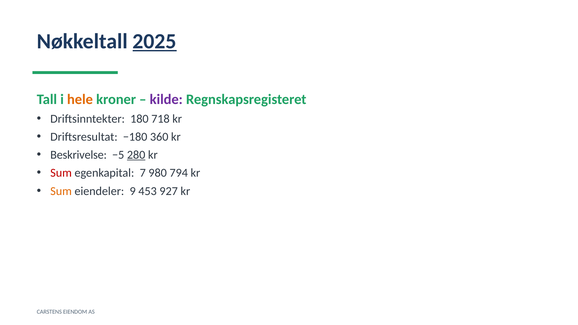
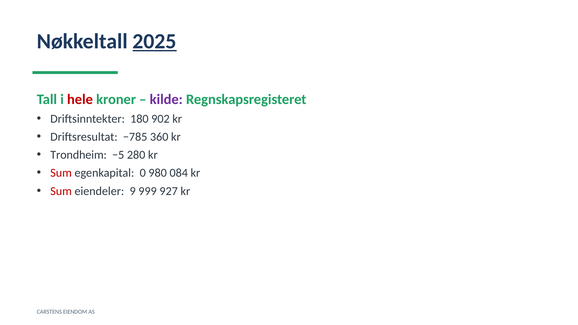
hele colour: orange -> red
718: 718 -> 902
−180: −180 -> −785
Beskrivelse: Beskrivelse -> Trondheim
280 underline: present -> none
7: 7 -> 0
794: 794 -> 084
Sum at (61, 191) colour: orange -> red
453: 453 -> 999
